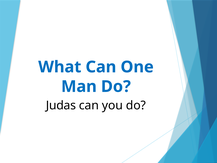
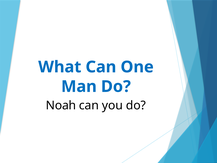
Judas: Judas -> Noah
